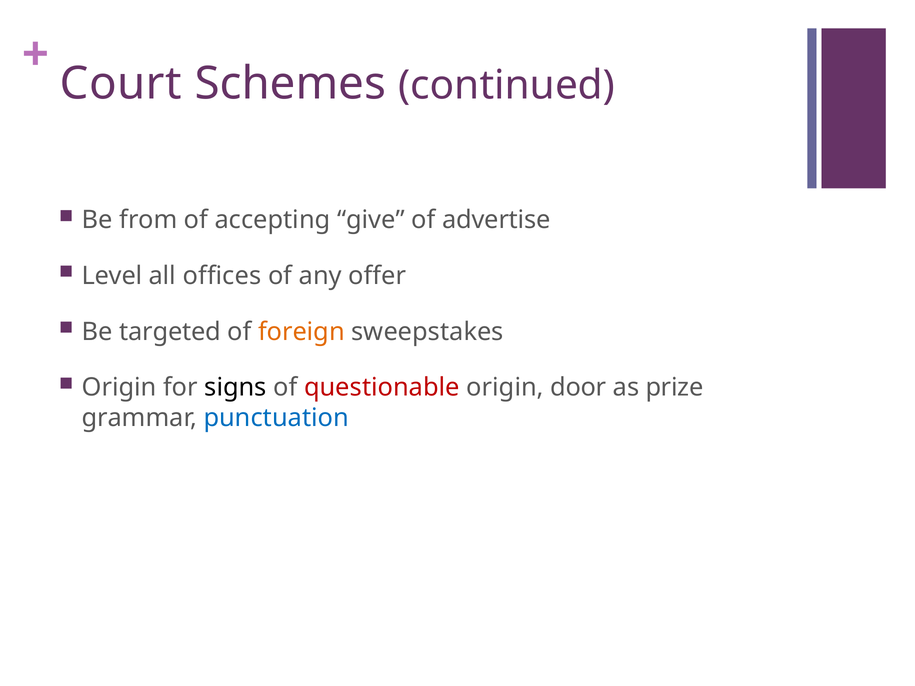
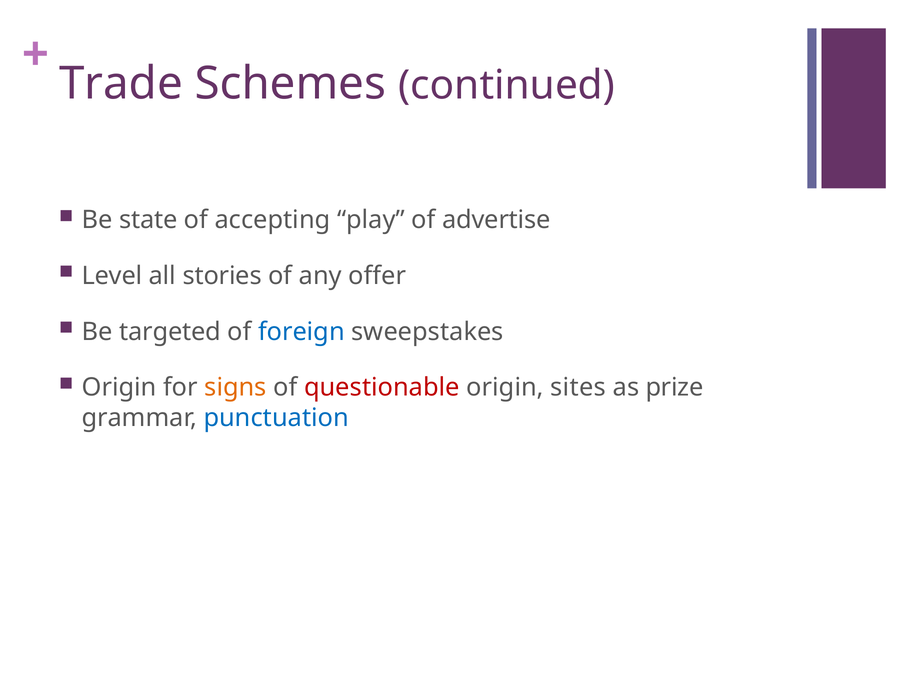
Court: Court -> Trade
from: from -> state
give: give -> play
offices: offices -> stories
foreign colour: orange -> blue
signs colour: black -> orange
door: door -> sites
